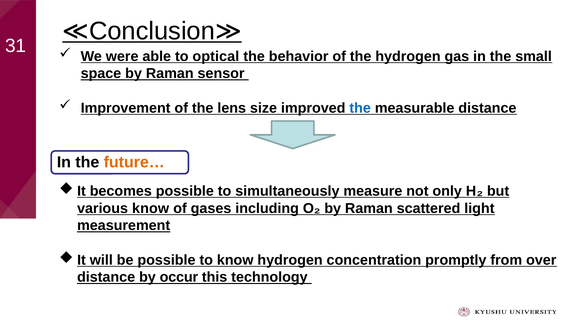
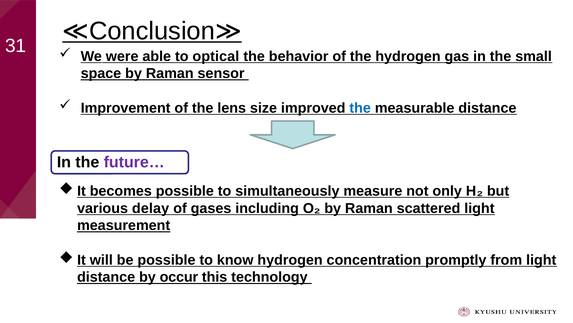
future… colour: orange -> purple
various know: know -> delay
from over: over -> light
